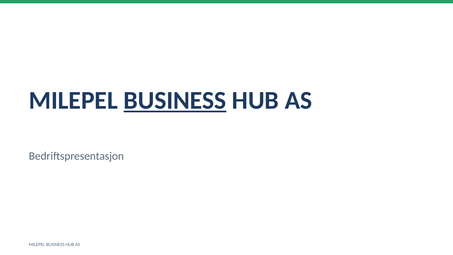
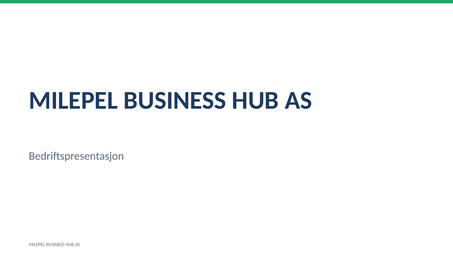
BUSINESS at (175, 100) underline: present -> none
